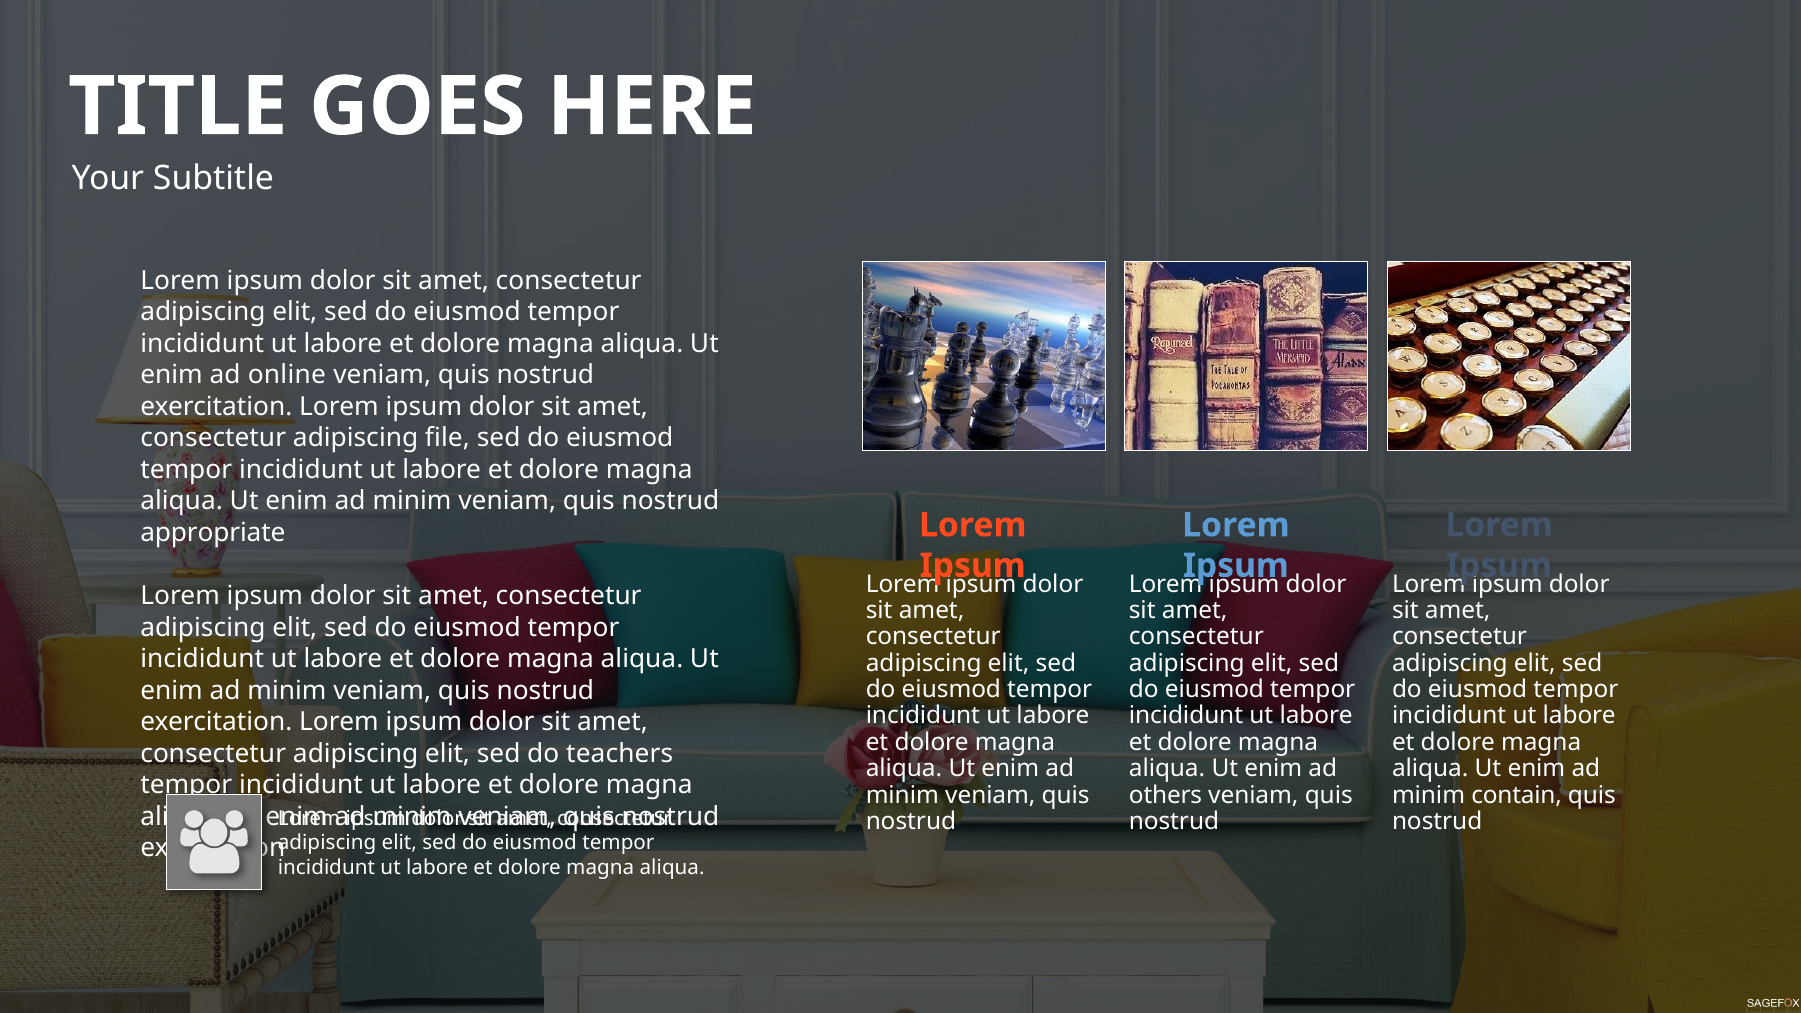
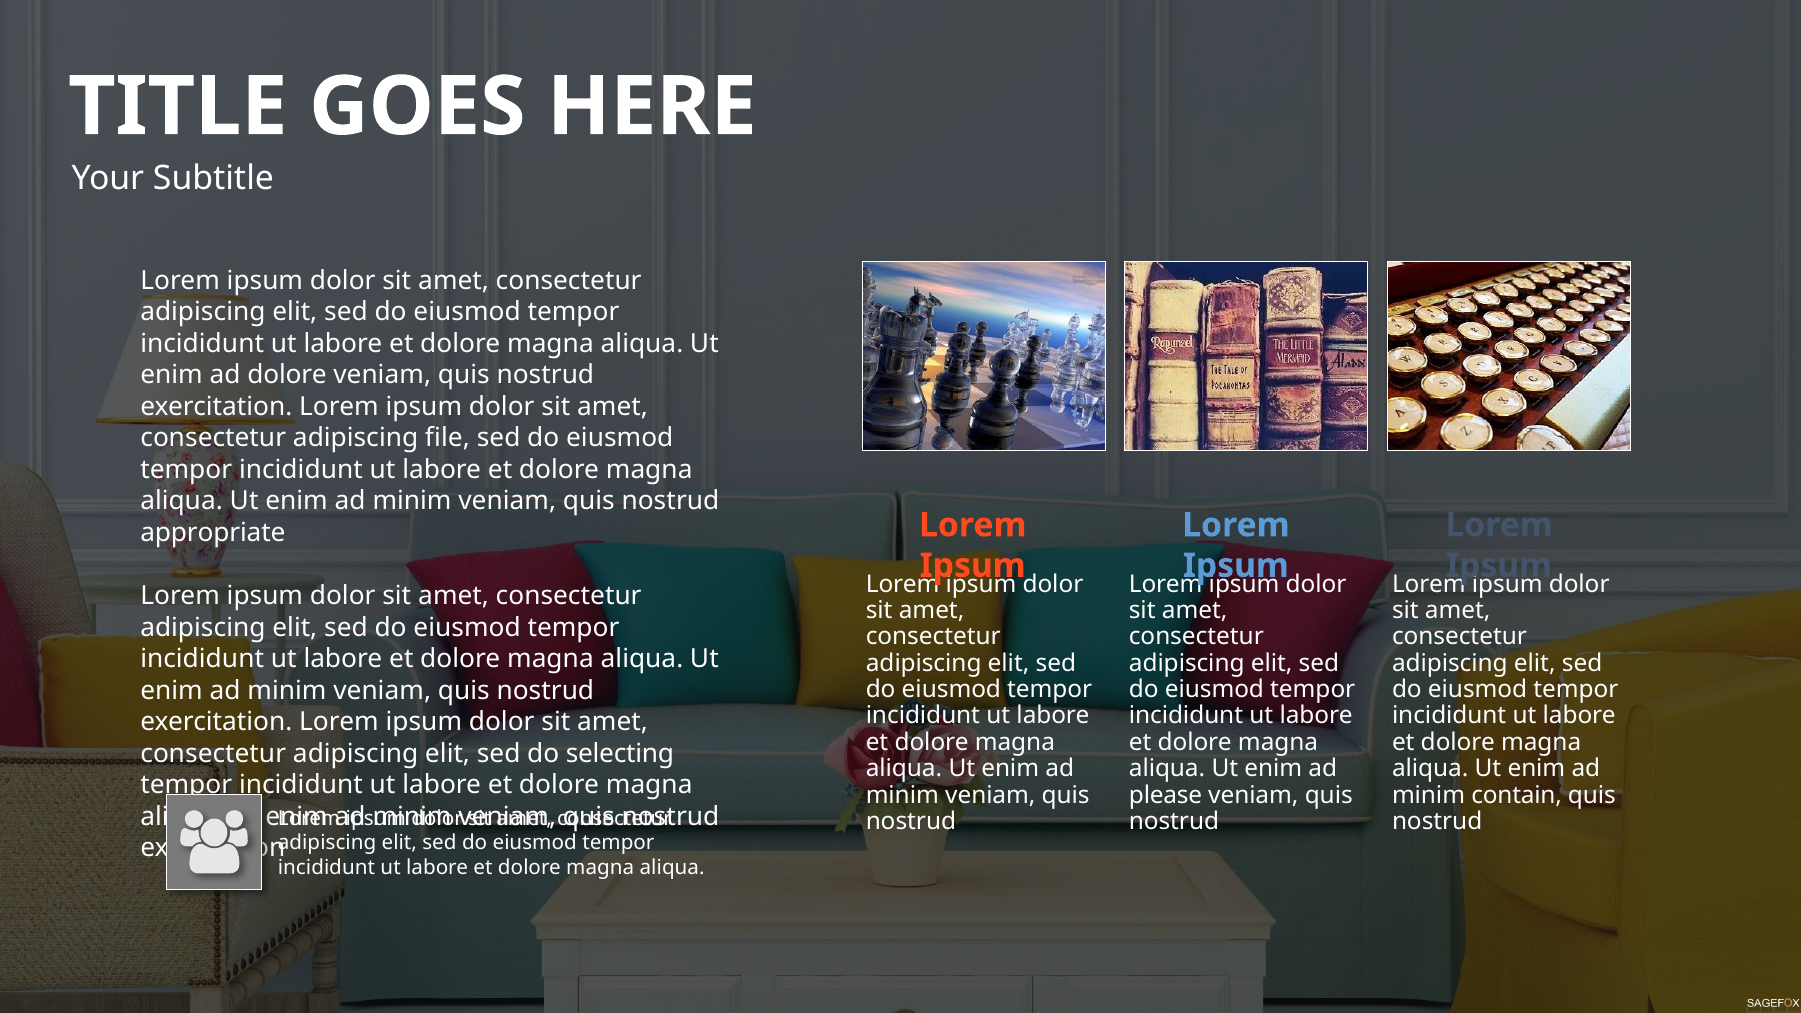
ad online: online -> dolore
teachers: teachers -> selecting
others: others -> please
